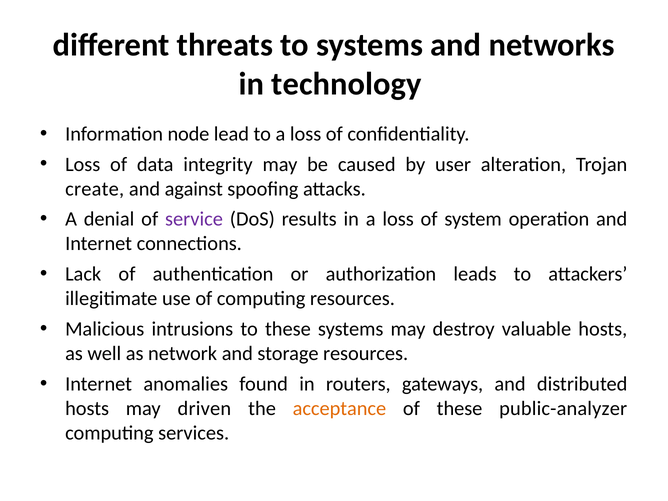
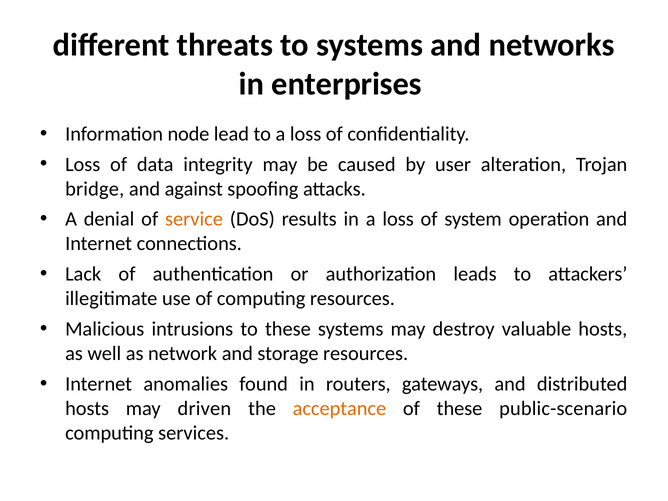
technology: technology -> enterprises
create: create -> bridge
service colour: purple -> orange
public-analyzer: public-analyzer -> public-scenario
